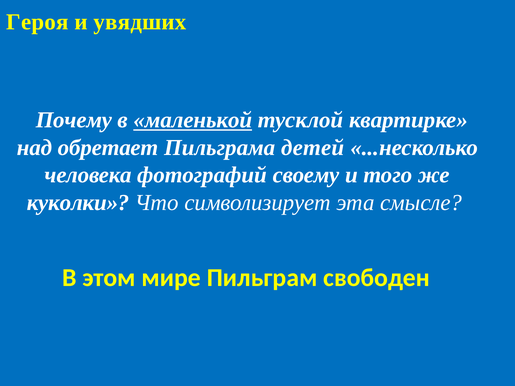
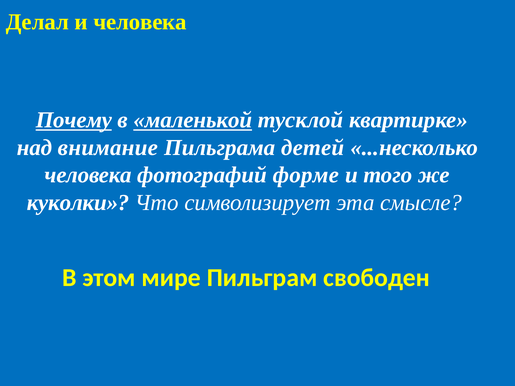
Героя: Героя -> Делал
и увядших: увядших -> человека
Почему underline: none -> present
обретает: обретает -> внимание
своему: своему -> форме
